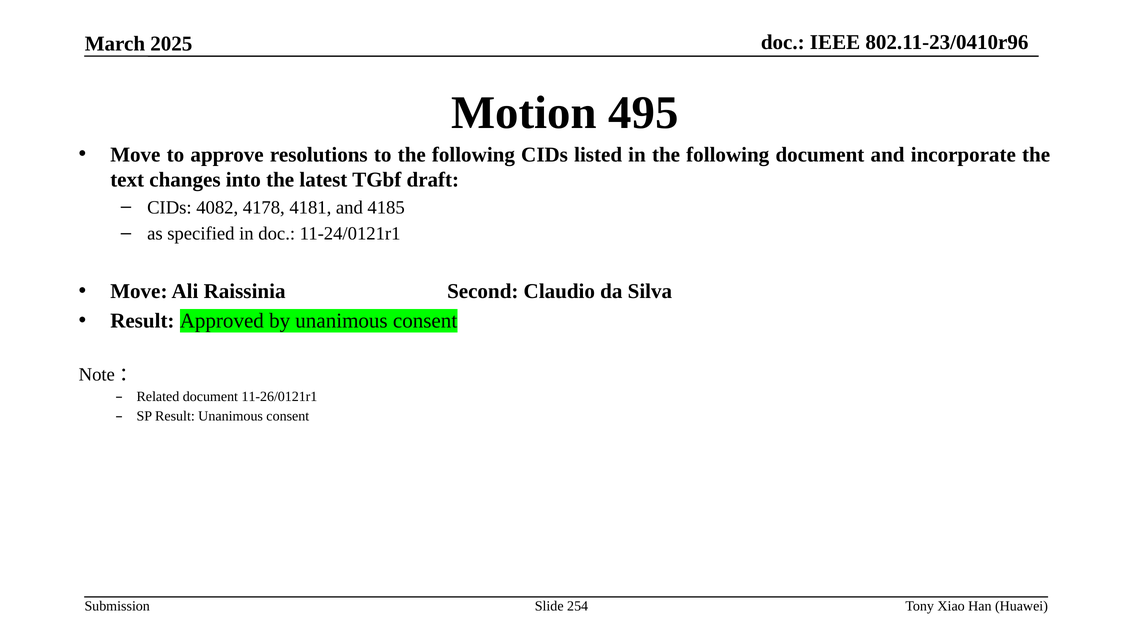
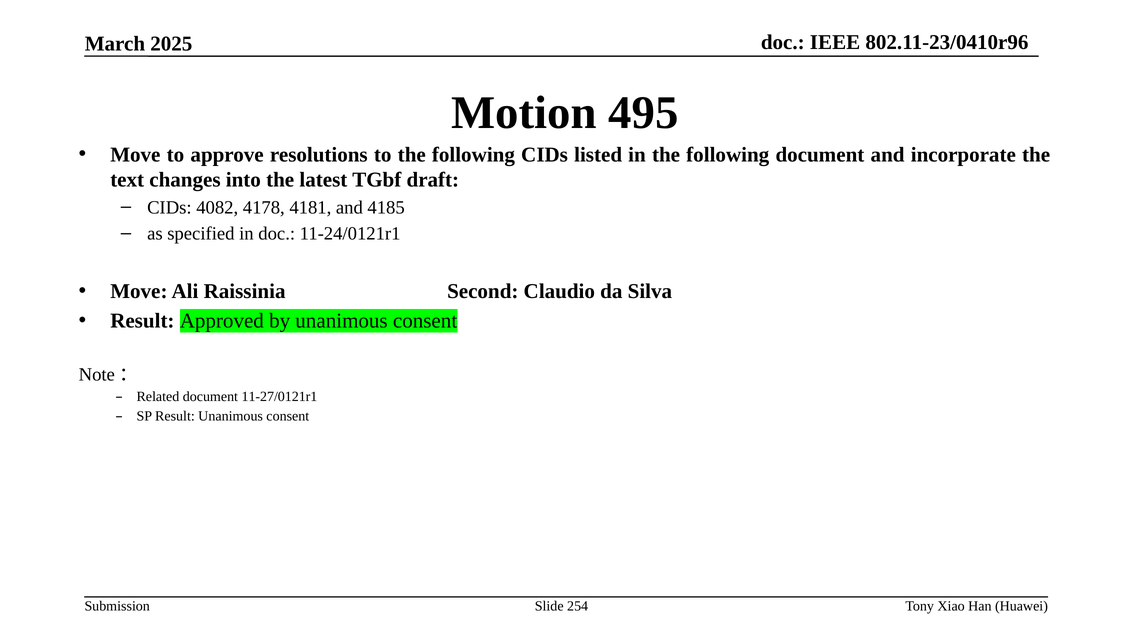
11-26/0121r1: 11-26/0121r1 -> 11-27/0121r1
